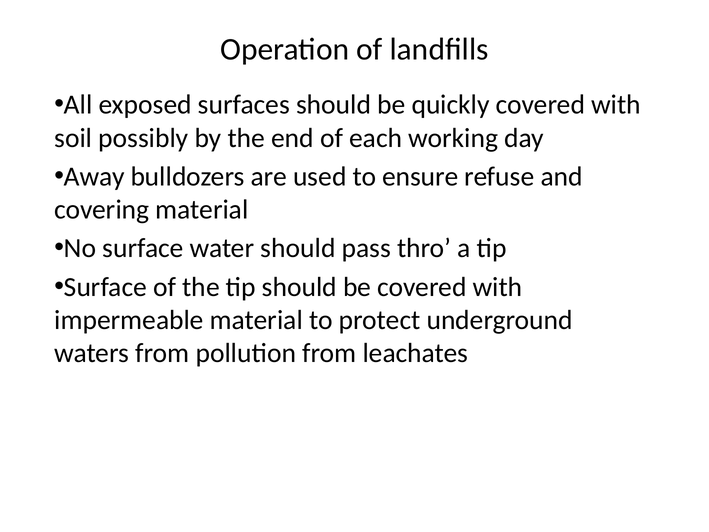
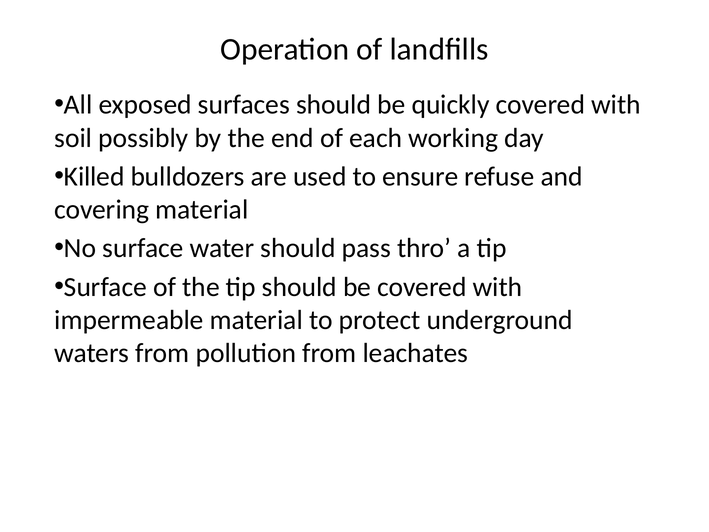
Away: Away -> Killed
